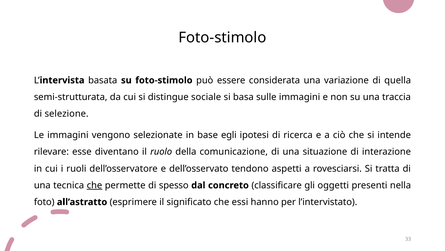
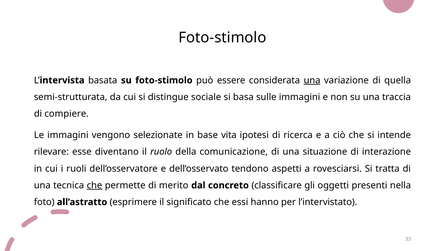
una at (312, 80) underline: none -> present
selezione: selezione -> compiere
egli: egli -> vita
spesso: spesso -> merito
